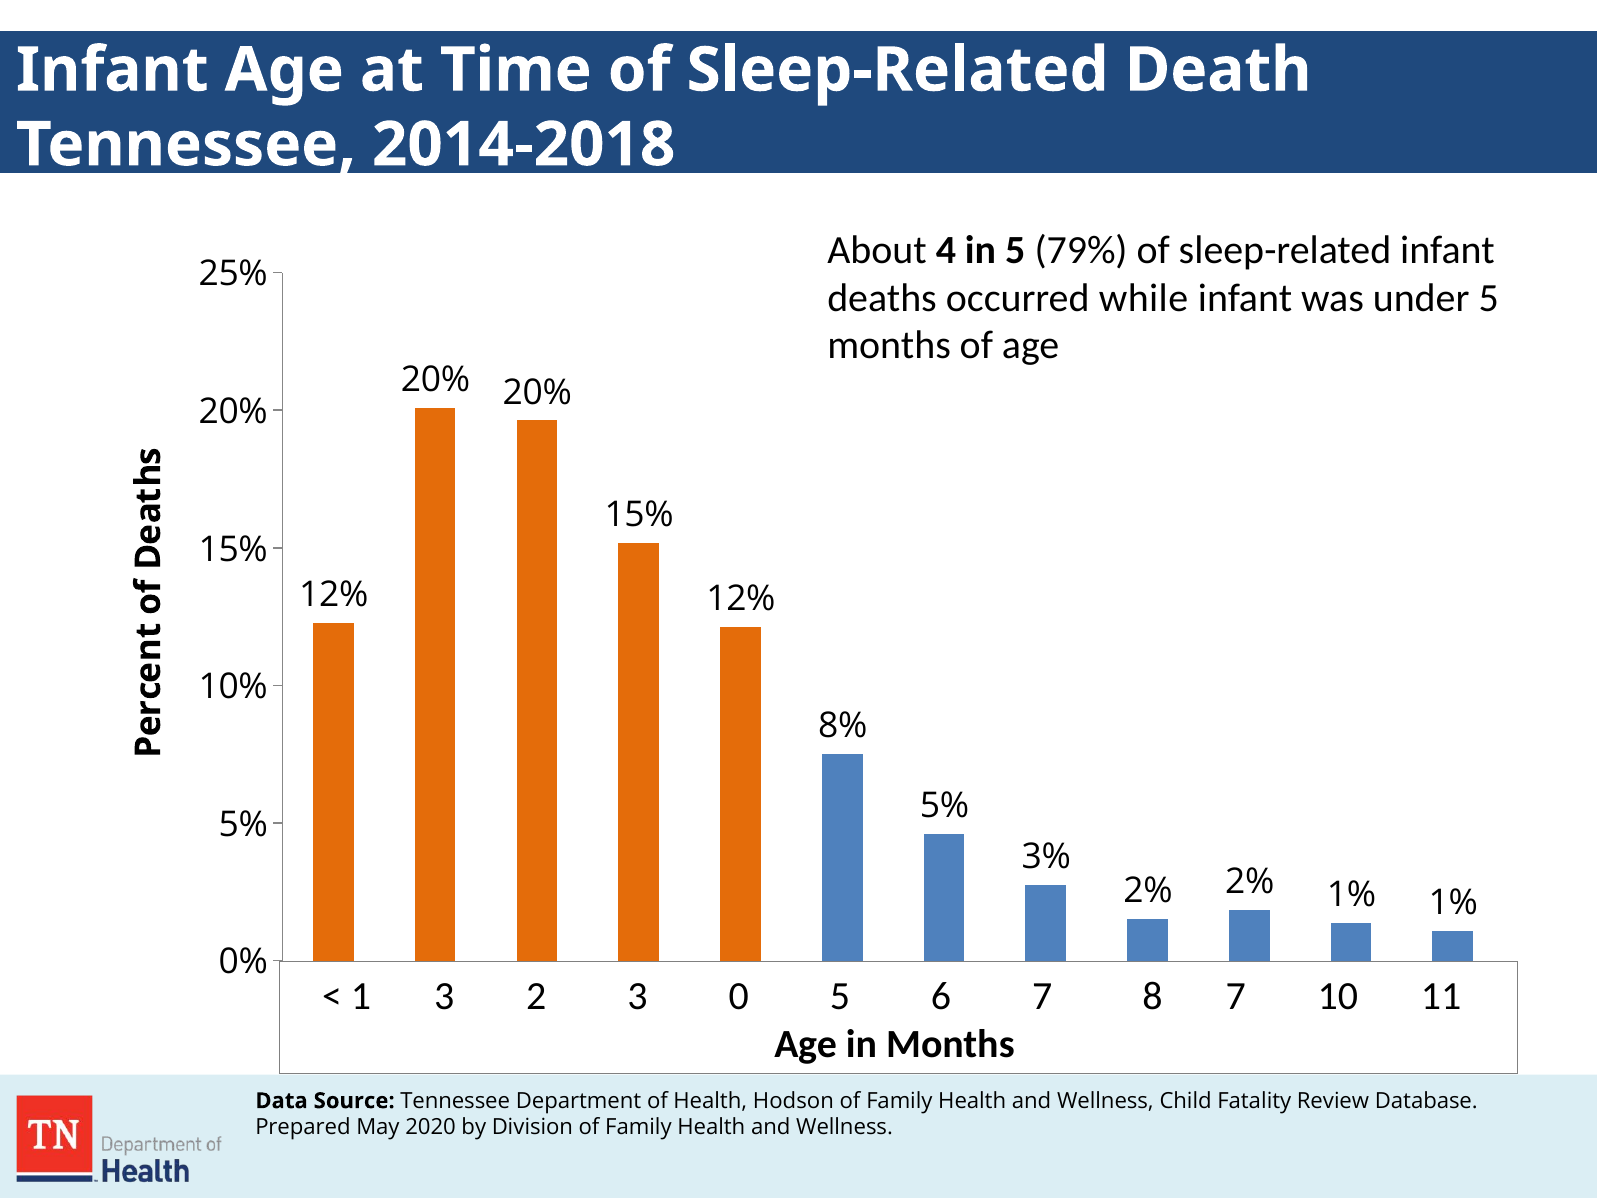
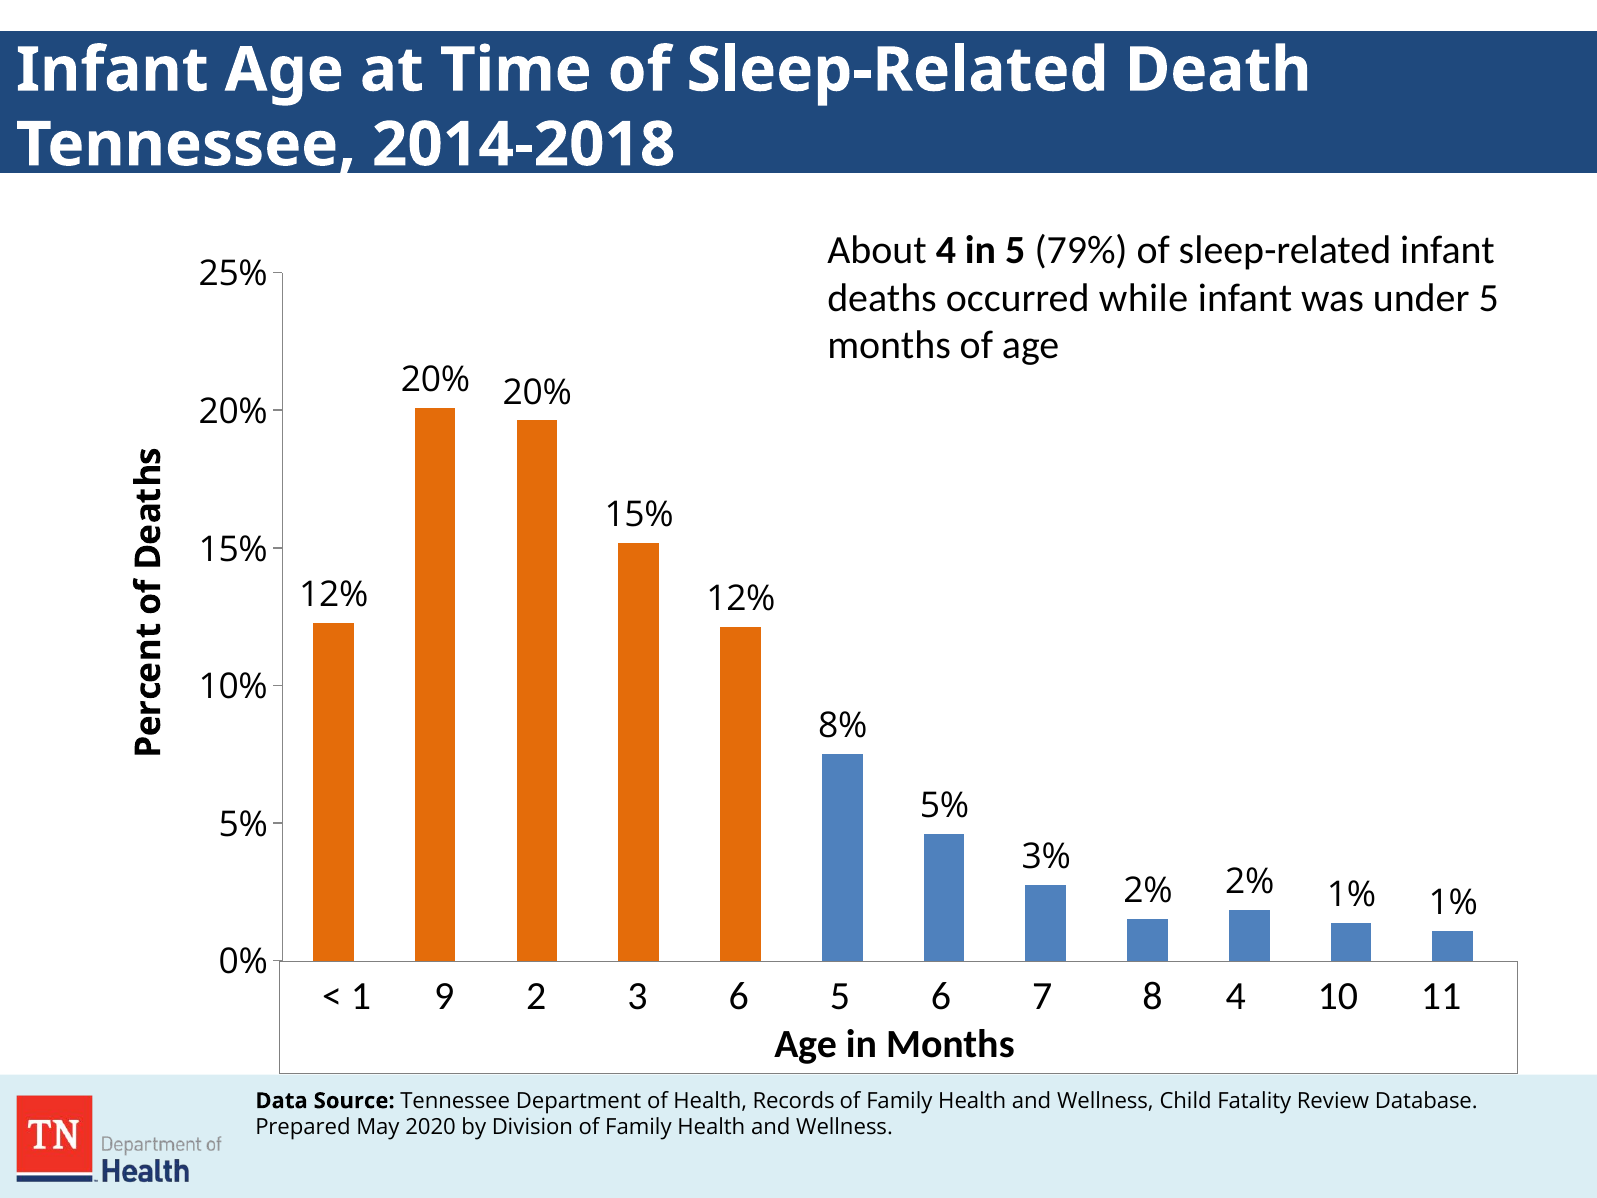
1 3: 3 -> 9
3 0: 0 -> 6
8 7: 7 -> 4
Hodson: Hodson -> Records
